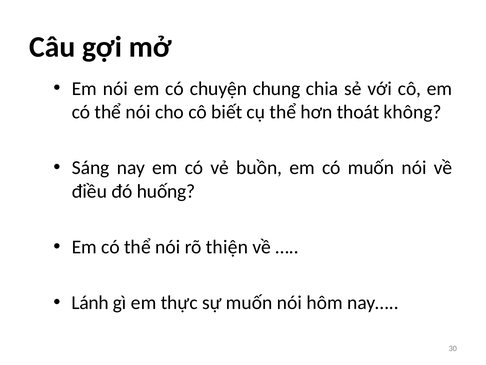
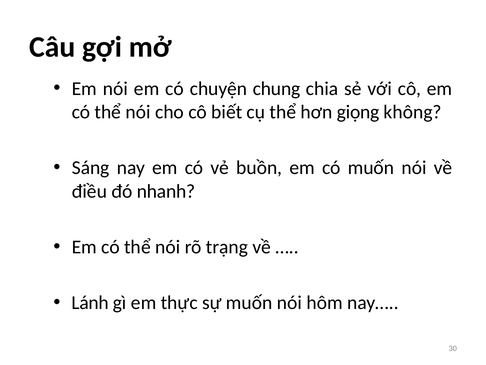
thoát: thoát -> giọng
huống: huống -> nhanh
thiện: thiện -> trạng
